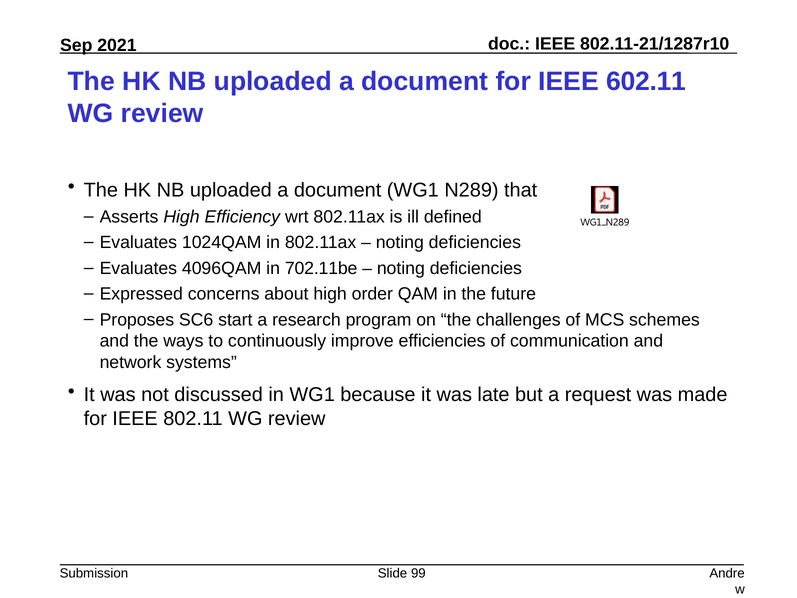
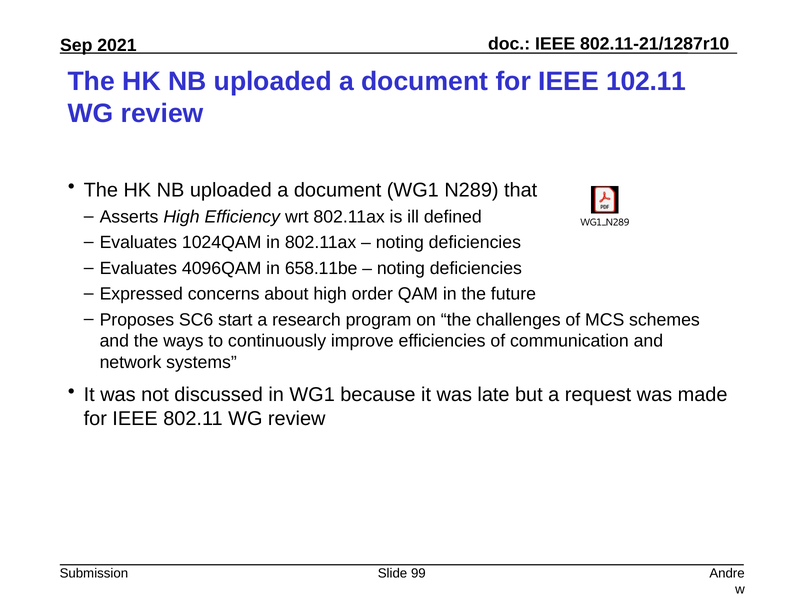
602.11: 602.11 -> 102.11
702.11be: 702.11be -> 658.11be
